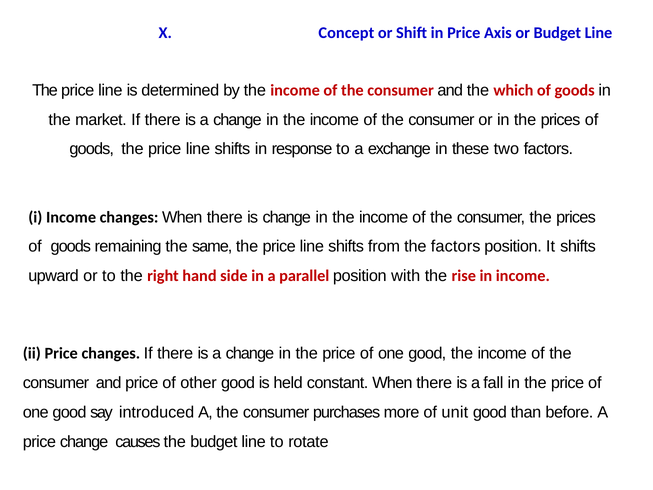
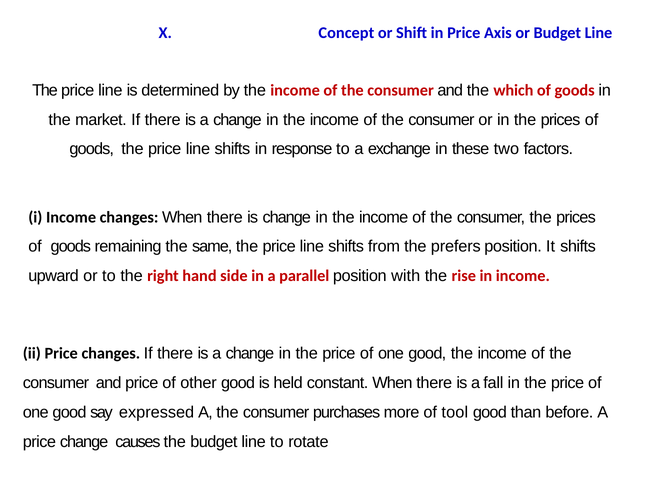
the factors: factors -> prefers
introduced: introduced -> expressed
unit: unit -> tool
